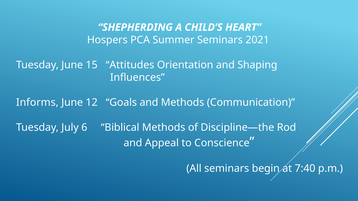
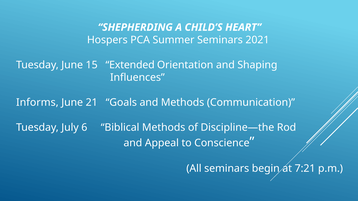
Attitudes: Attitudes -> Extended
12: 12 -> 21
7:40: 7:40 -> 7:21
